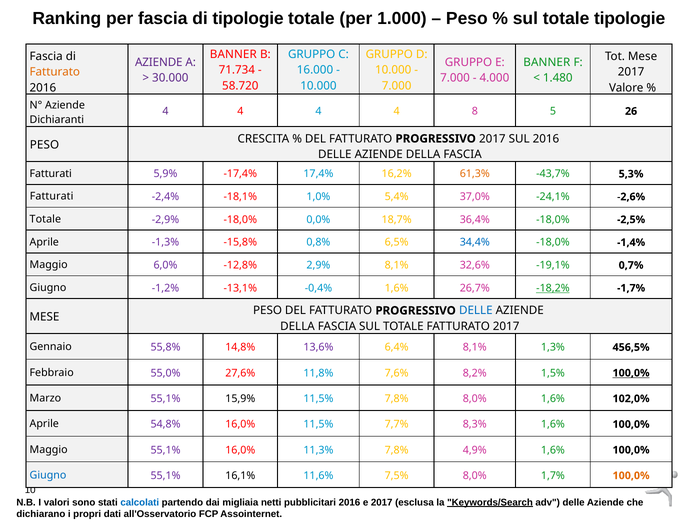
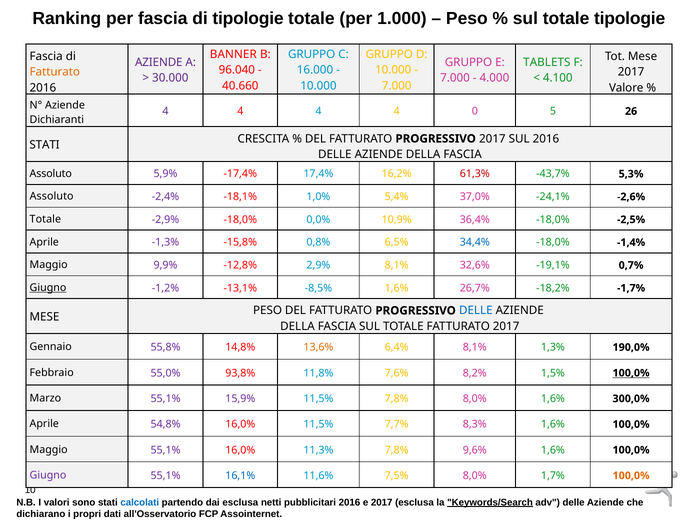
BANNER at (547, 62): BANNER -> TABLETS
71.734: 71.734 -> 96.040
1.480: 1.480 -> 4.100
58.720: 58.720 -> 40.660
8: 8 -> 0
PESO at (44, 145): PESO -> STATI
Fatturati at (51, 173): Fatturati -> Assoluto
61,3% colour: orange -> red
Fatturati at (52, 196): Fatturati -> Assoluto
18,7%: 18,7% -> 10,9%
6,0%: 6,0% -> 9,9%
Giugno at (48, 287) underline: none -> present
-0,4%: -0,4% -> -8,5%
-18,2% underline: present -> none
13,6% colour: purple -> orange
456,5%: 456,5% -> 190,0%
27,6%: 27,6% -> 93,8%
15,9% colour: black -> purple
102,0%: 102,0% -> 300,0%
4,9%: 4,9% -> 9,6%
Giugno at (48, 475) colour: blue -> purple
16,1% colour: black -> blue
dai migliaia: migliaia -> esclusa
